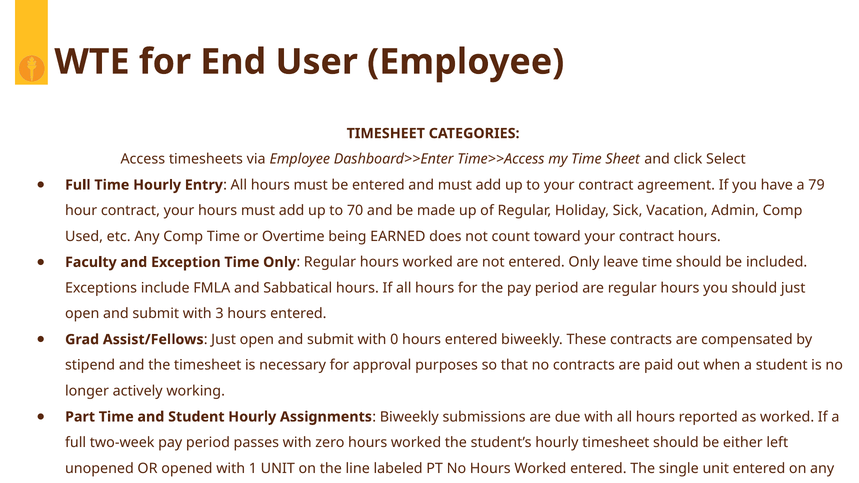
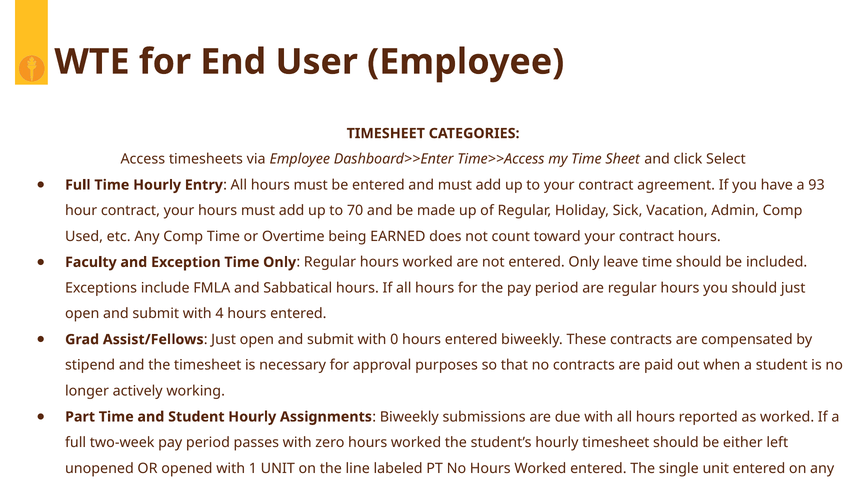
79: 79 -> 93
3: 3 -> 4
